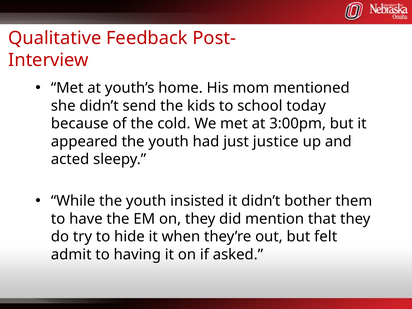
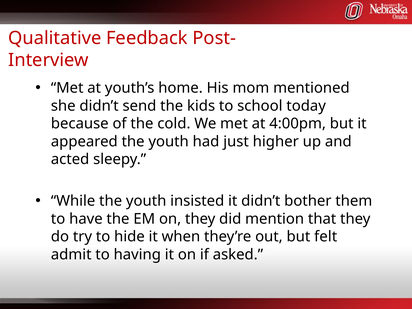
3:00pm: 3:00pm -> 4:00pm
justice: justice -> higher
